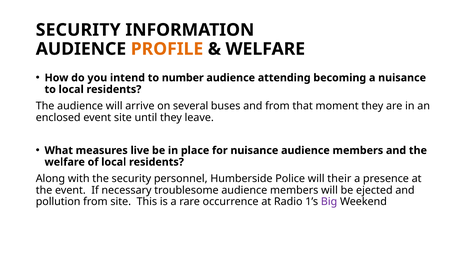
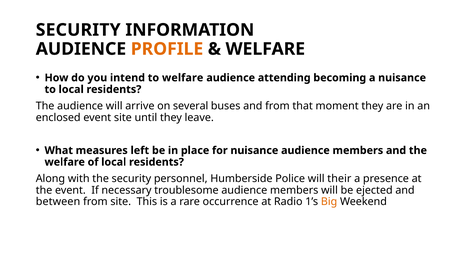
to number: number -> welfare
live: live -> left
pollution: pollution -> between
Big colour: purple -> orange
